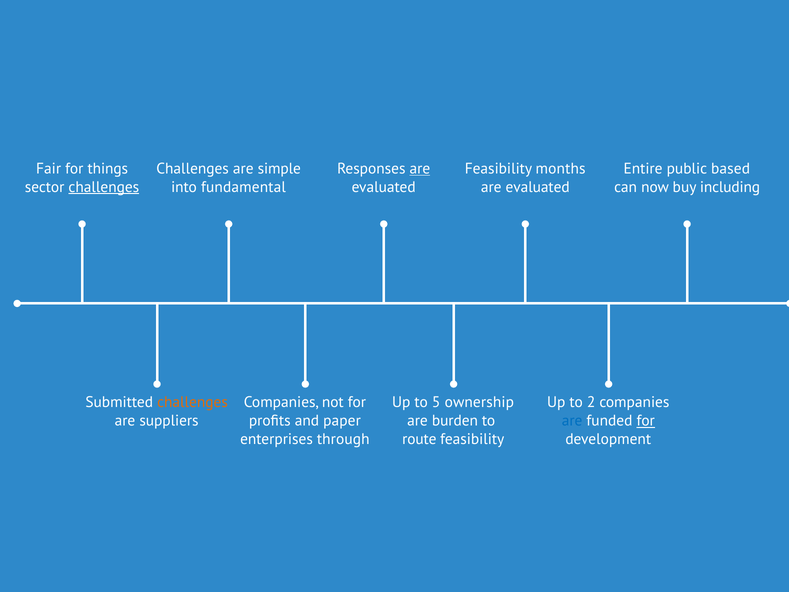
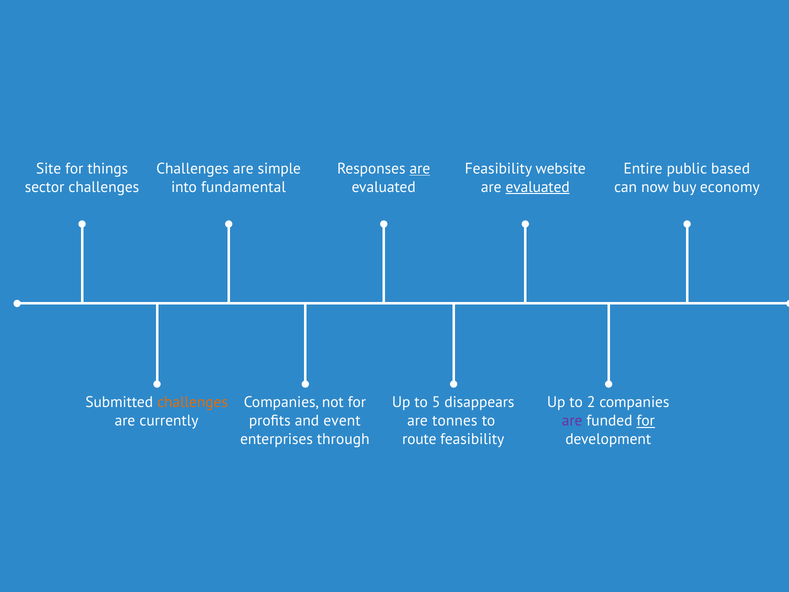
Fair: Fair -> Site
months: months -> website
challenges at (104, 187) underline: present -> none
evaluated at (538, 187) underline: none -> present
including: including -> economy
ownership: ownership -> disappears
suppliers: suppliers -> currently
paper: paper -> event
burden: burden -> tonnes
are at (572, 421) colour: blue -> purple
